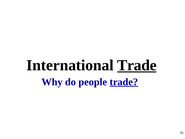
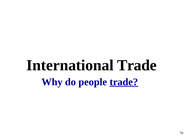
Trade at (137, 65) underline: present -> none
